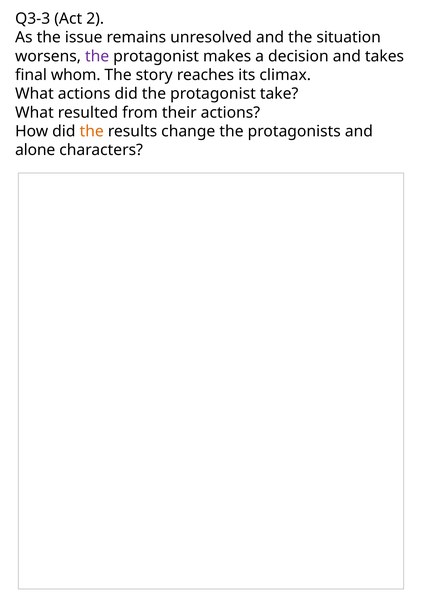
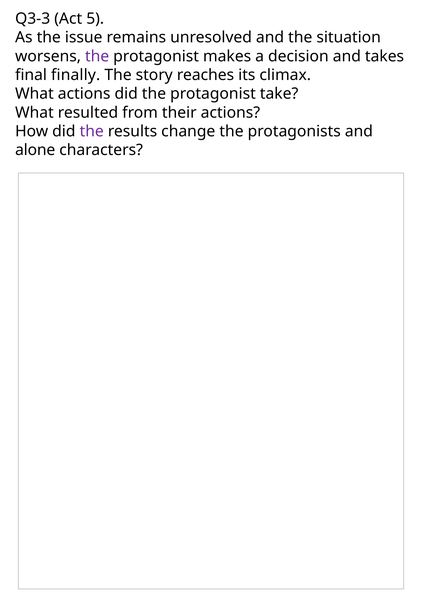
2: 2 -> 5
whom: whom -> finally
the at (92, 131) colour: orange -> purple
